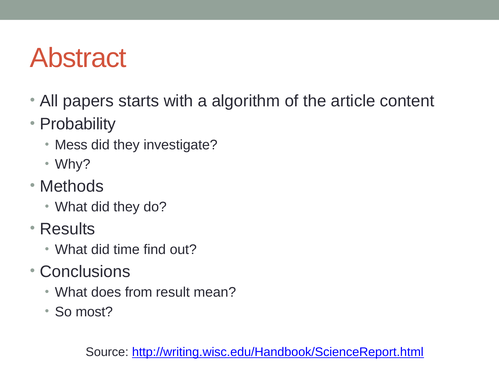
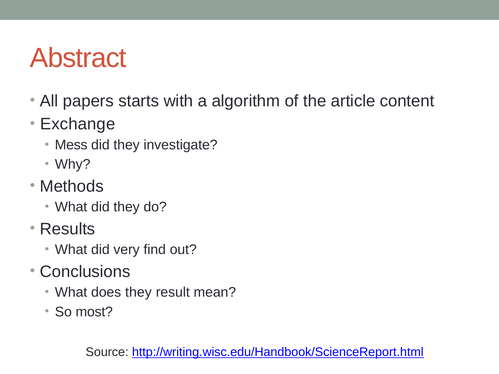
Probability: Probability -> Exchange
time: time -> very
does from: from -> they
